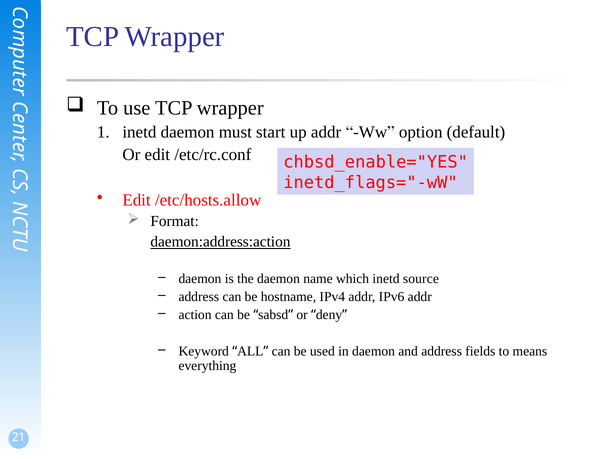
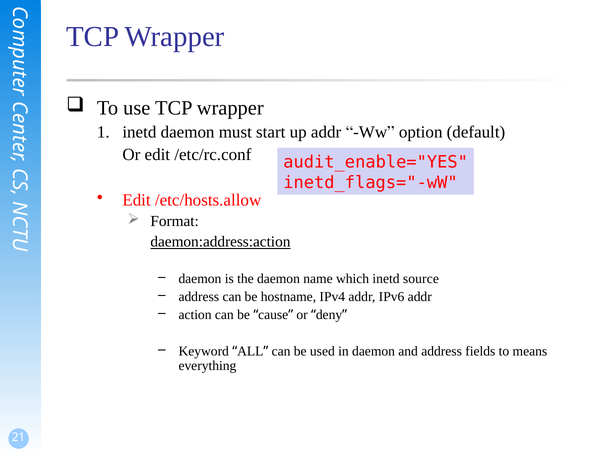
chbsd_enable="YES: chbsd_enable="YES -> audit_enable="YES
sabsd: sabsd -> cause
